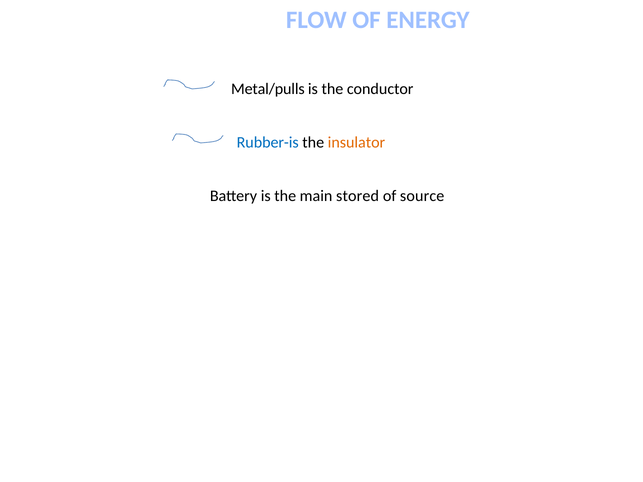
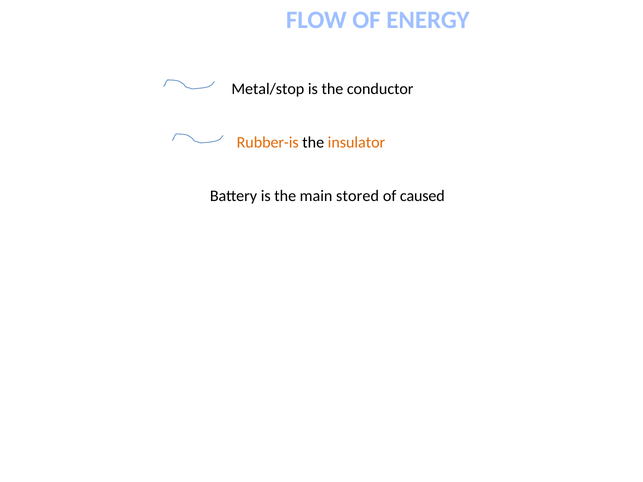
Metal/pulls: Metal/pulls -> Metal/stop
Rubber-is colour: blue -> orange
source: source -> caused
